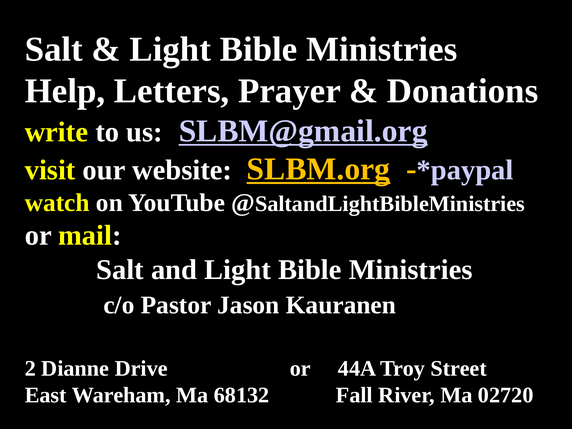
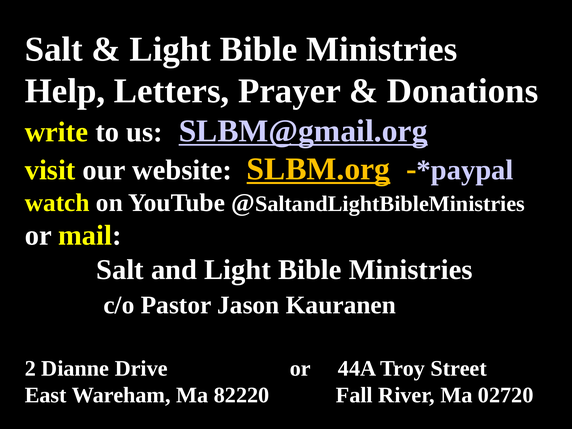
68132: 68132 -> 82220
